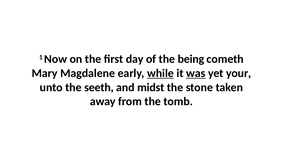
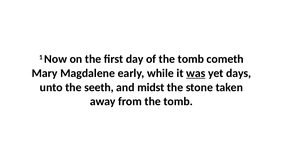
of the being: being -> tomb
while underline: present -> none
your: your -> days
